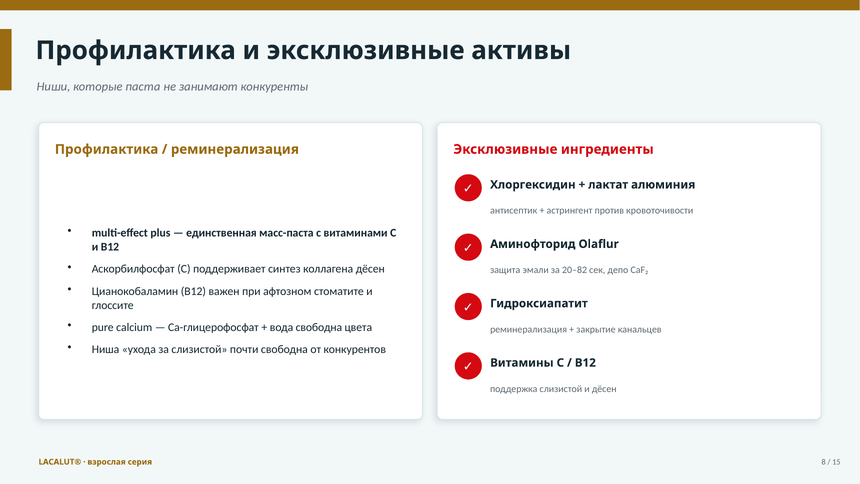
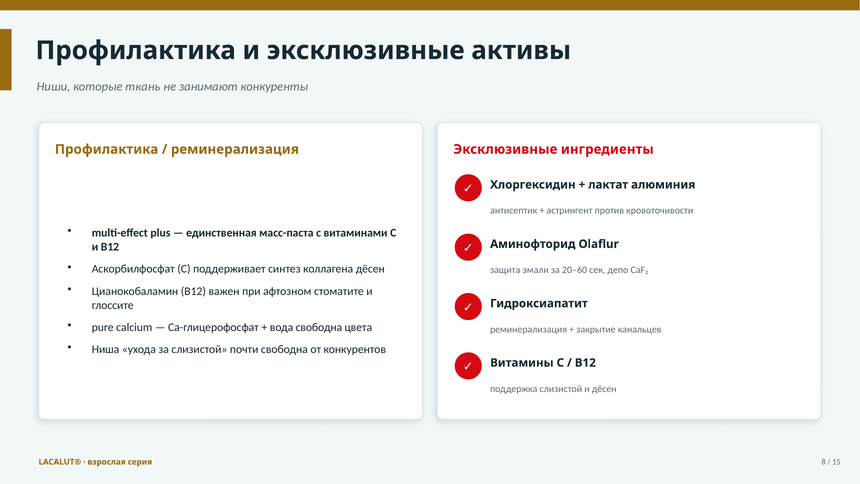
паста: паста -> ткань
20–82: 20–82 -> 20–60
